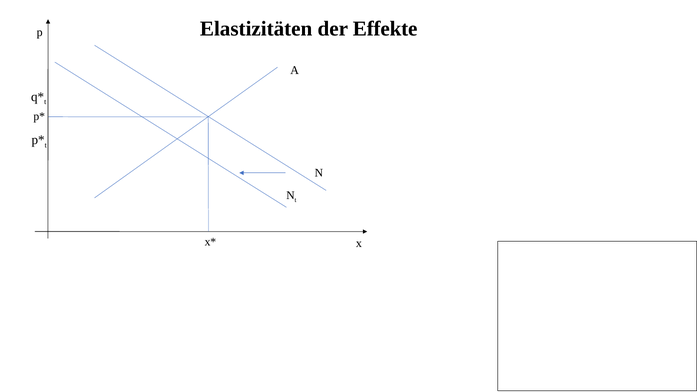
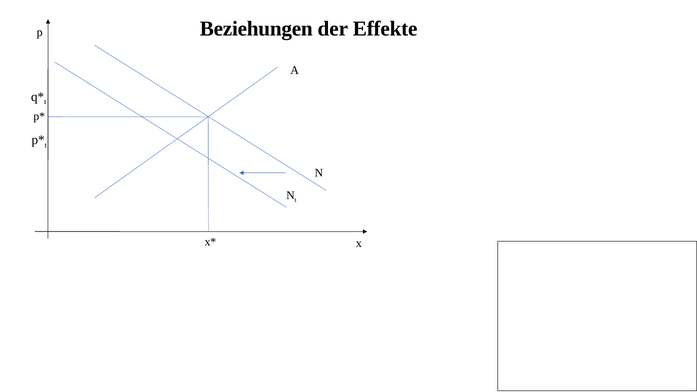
Elastizitäten: Elastizitäten -> Beziehungen
